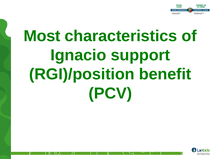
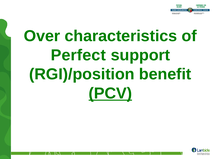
Most: Most -> Over
Ignacio: Ignacio -> Perfect
PCV underline: none -> present
